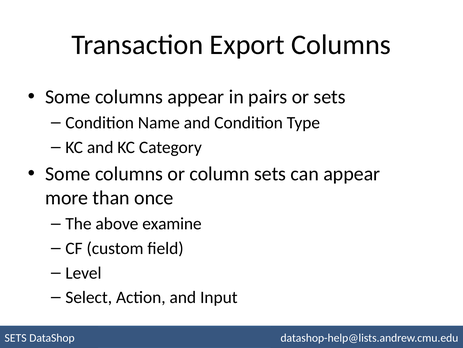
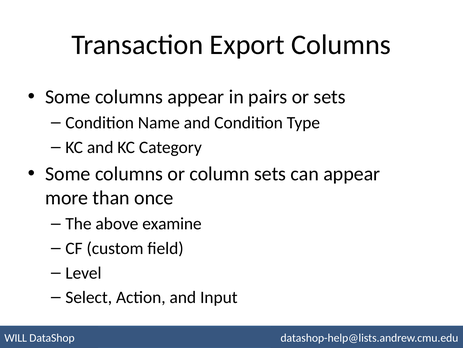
SETS at (16, 337): SETS -> WILL
